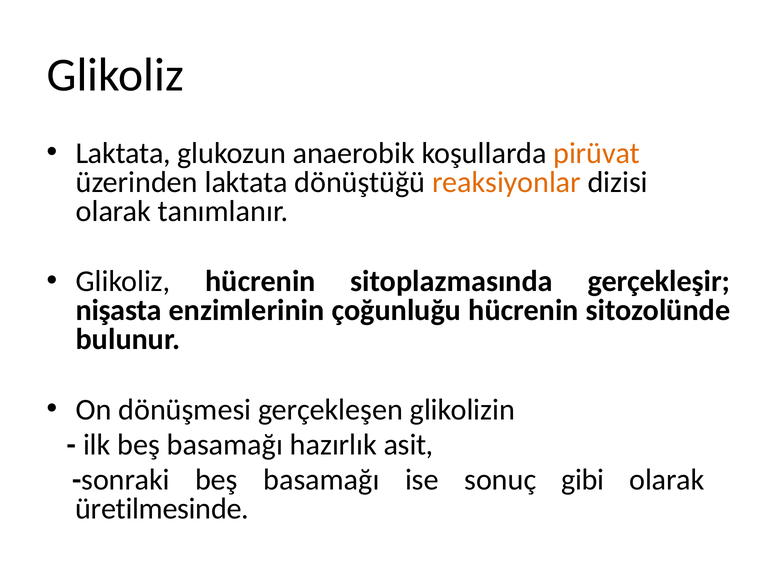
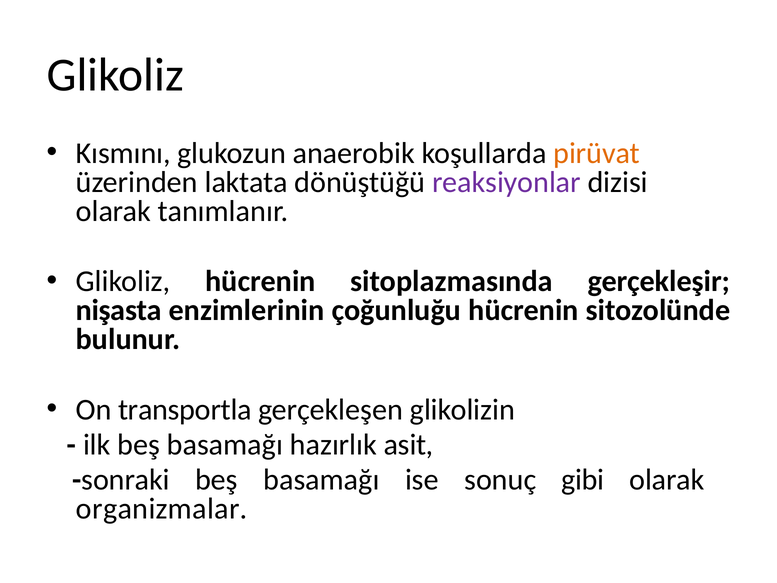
Laktata at (123, 153): Laktata -> Kısmını
reaksiyonlar colour: orange -> purple
dönüşmesi: dönüşmesi -> transportla
üretilmesinde: üretilmesinde -> organizmalar
